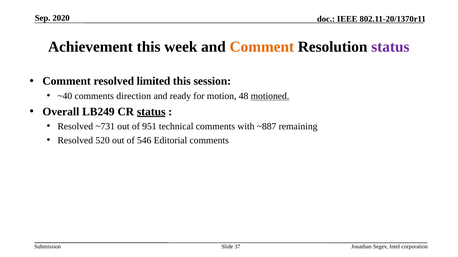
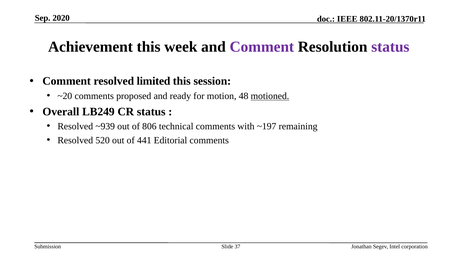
Comment at (262, 47) colour: orange -> purple
~40: ~40 -> ~20
direction: direction -> proposed
status at (151, 112) underline: present -> none
~731: ~731 -> ~939
951: 951 -> 806
~887: ~887 -> ~197
546: 546 -> 441
